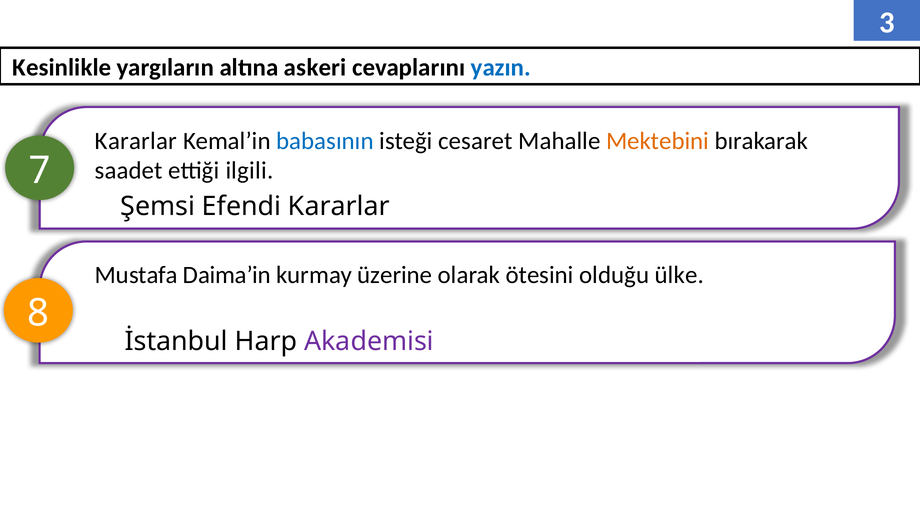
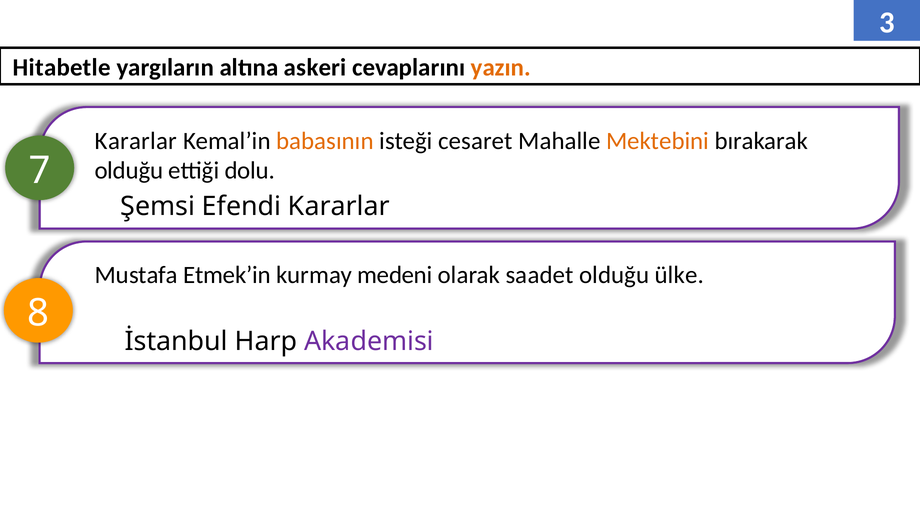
Kesinlikle: Kesinlikle -> Hitabetle
yazın colour: blue -> orange
babasının colour: blue -> orange
saadet at (129, 171): saadet -> olduğu
ilgili: ilgili -> dolu
Daima’in: Daima’in -> Etmek’in
üzerine: üzerine -> medeni
ötesini: ötesini -> saadet
